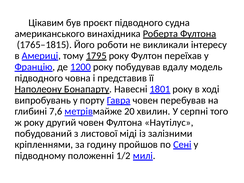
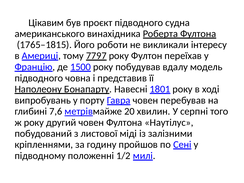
1795: 1795 -> 7797
1200: 1200 -> 1500
